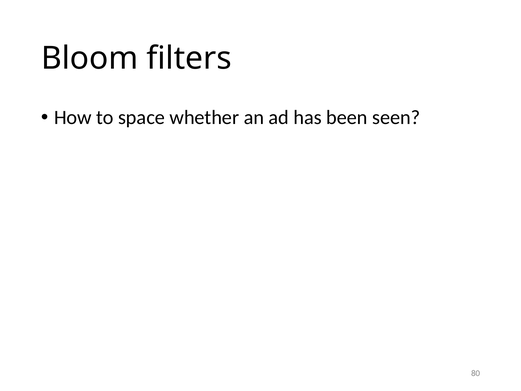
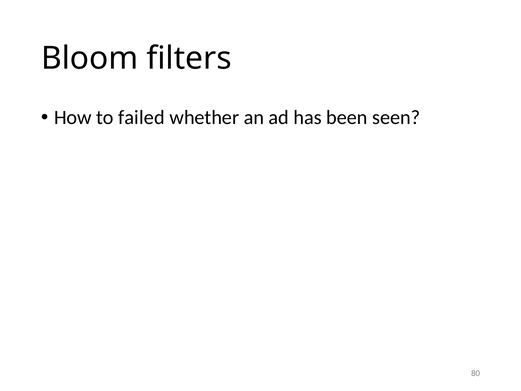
space: space -> failed
